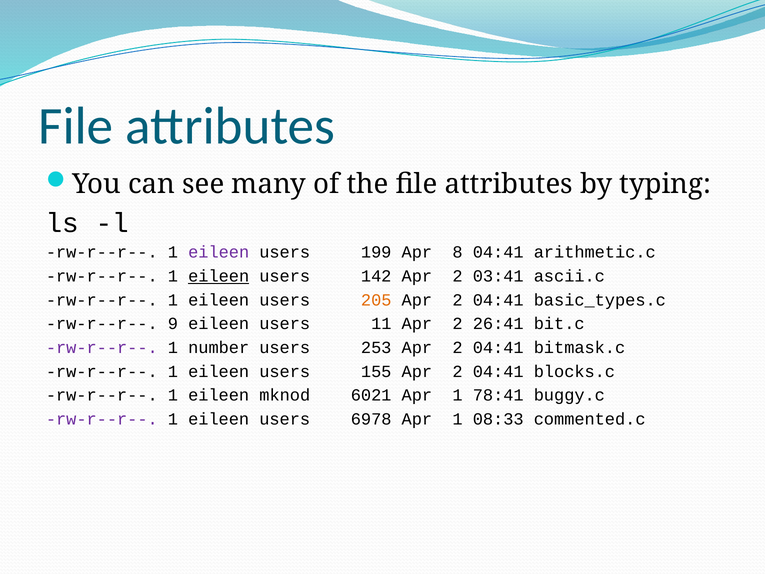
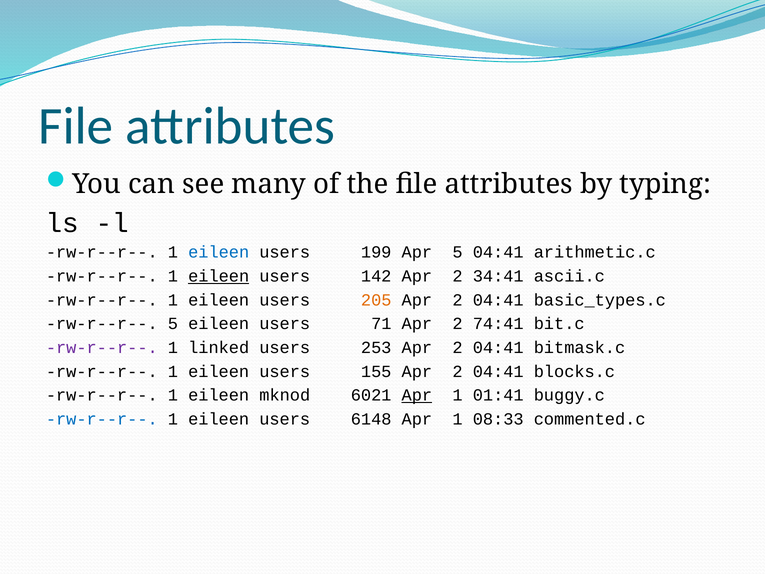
eileen at (219, 252) colour: purple -> blue
Apr 8: 8 -> 5
03:41: 03:41 -> 34:41
rw-r--r-- 9: 9 -> 5
11: 11 -> 71
26:41: 26:41 -> 74:41
number: number -> linked
Apr at (417, 395) underline: none -> present
78:41: 78:41 -> 01:41
rw-r--r-- at (102, 419) colour: purple -> blue
6978: 6978 -> 6148
